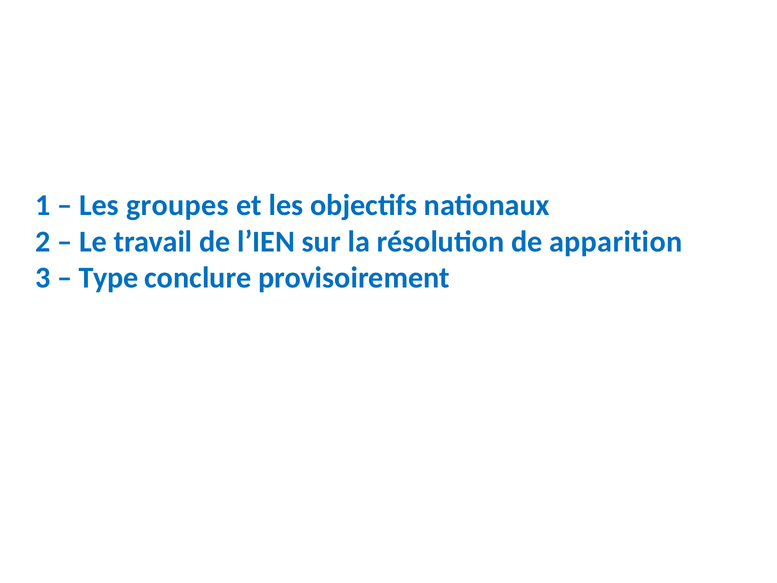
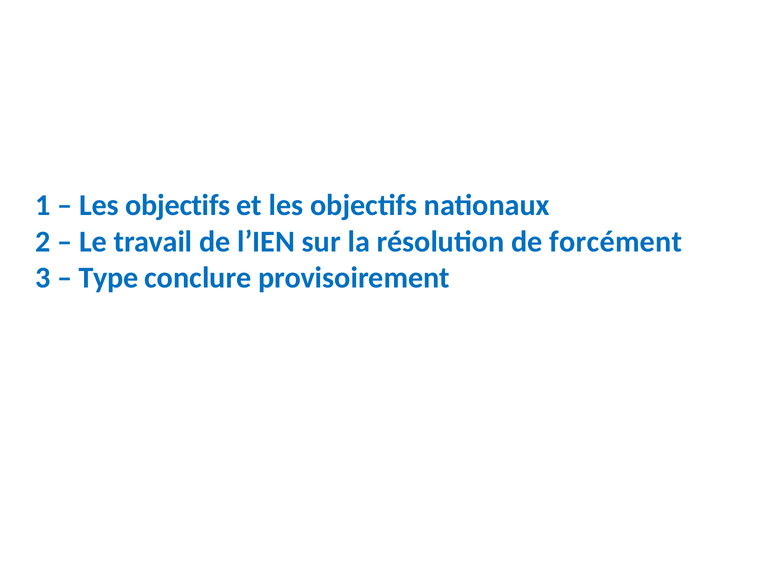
groupes at (178, 205): groupes -> objectifs
apparition: apparition -> forcément
